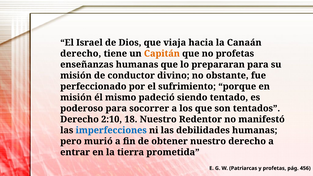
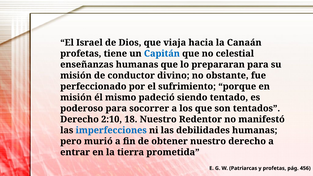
derecho at (81, 54): derecho -> profetas
Capitán colour: orange -> blue
no profetas: profetas -> celestial
